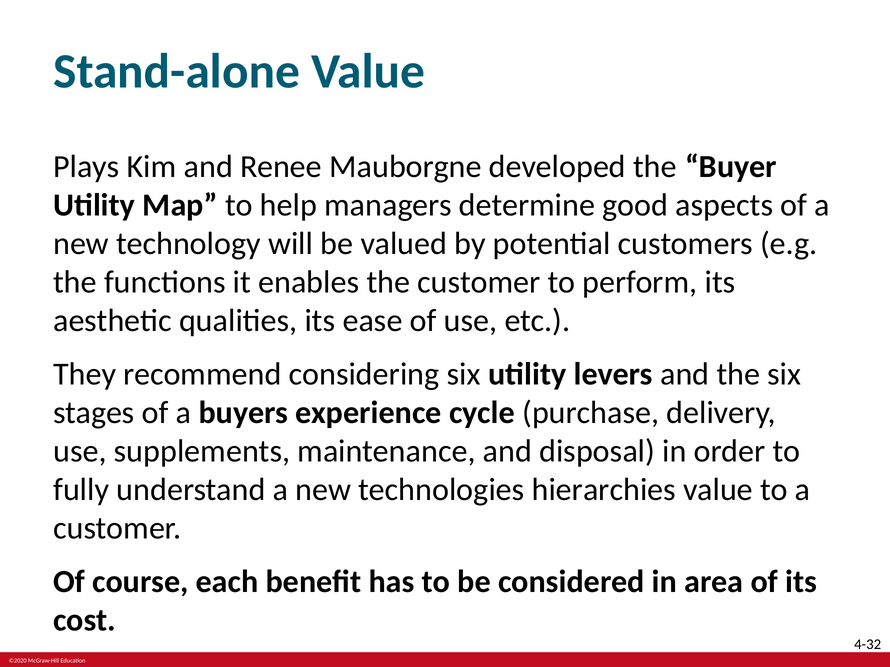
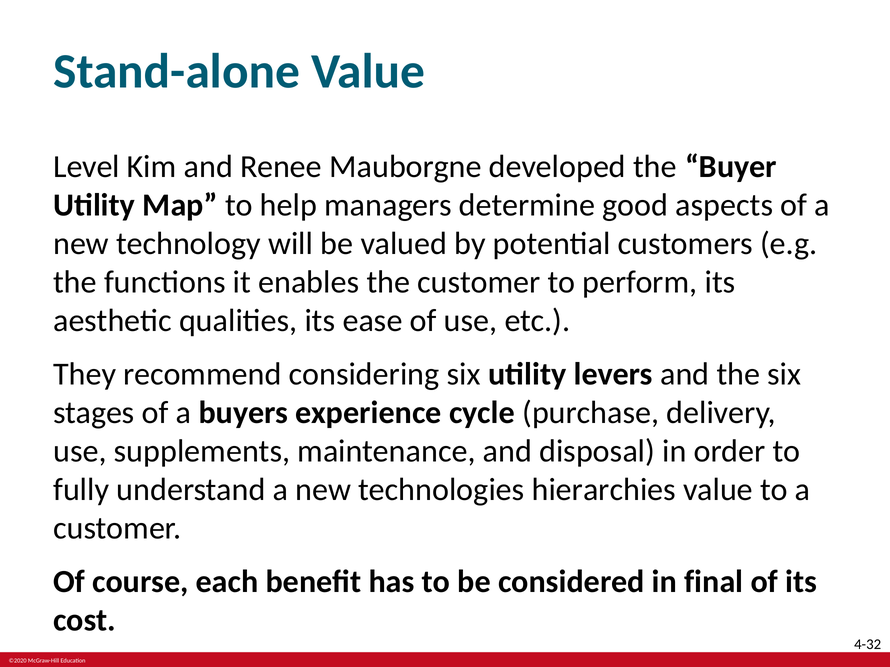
Plays: Plays -> Level
area: area -> final
